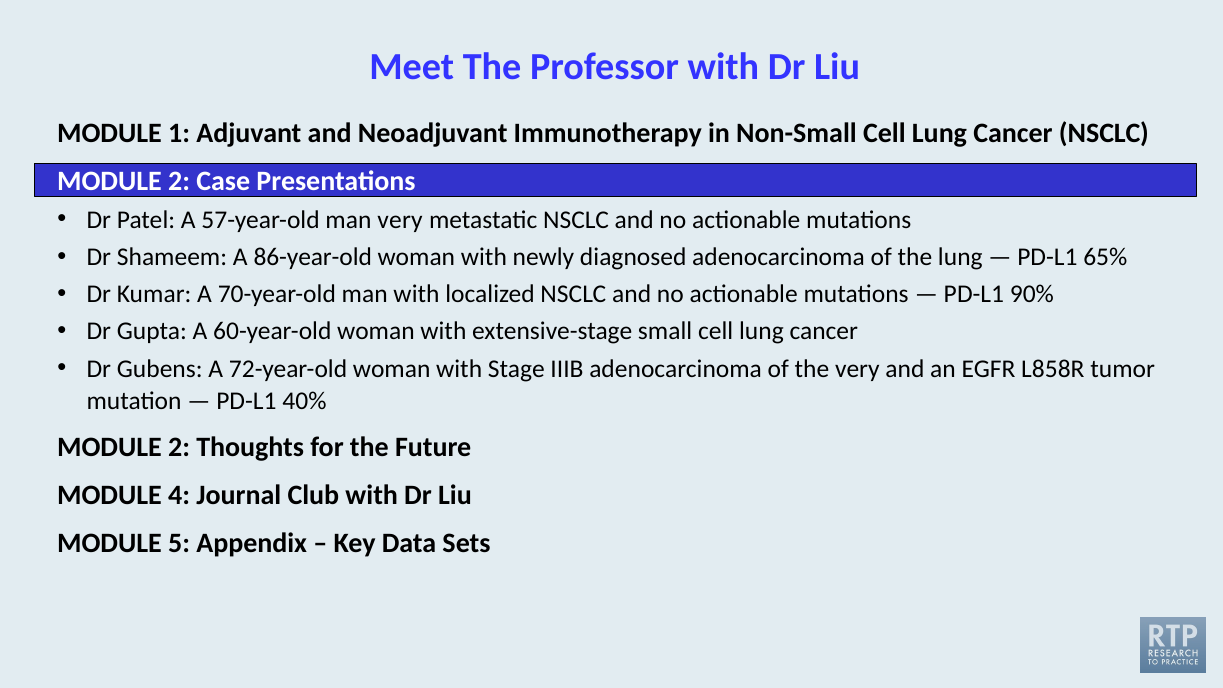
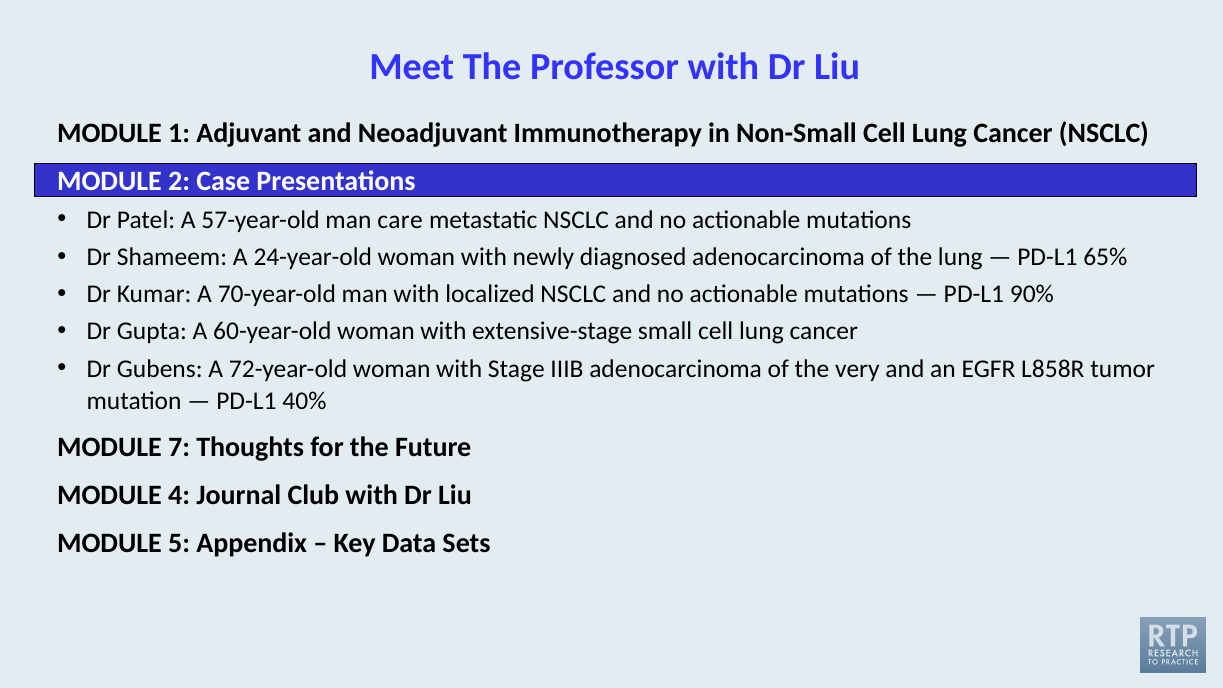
man very: very -> care
86-year-old: 86-year-old -> 24-year-old
2 at (179, 447): 2 -> 7
